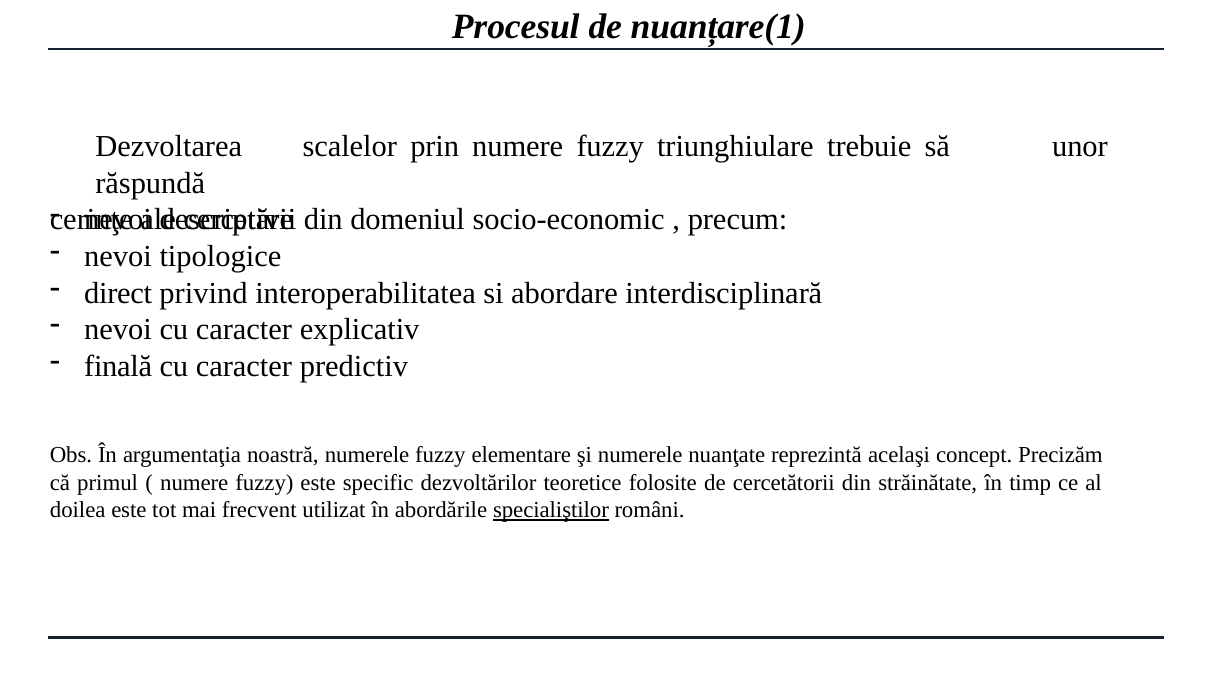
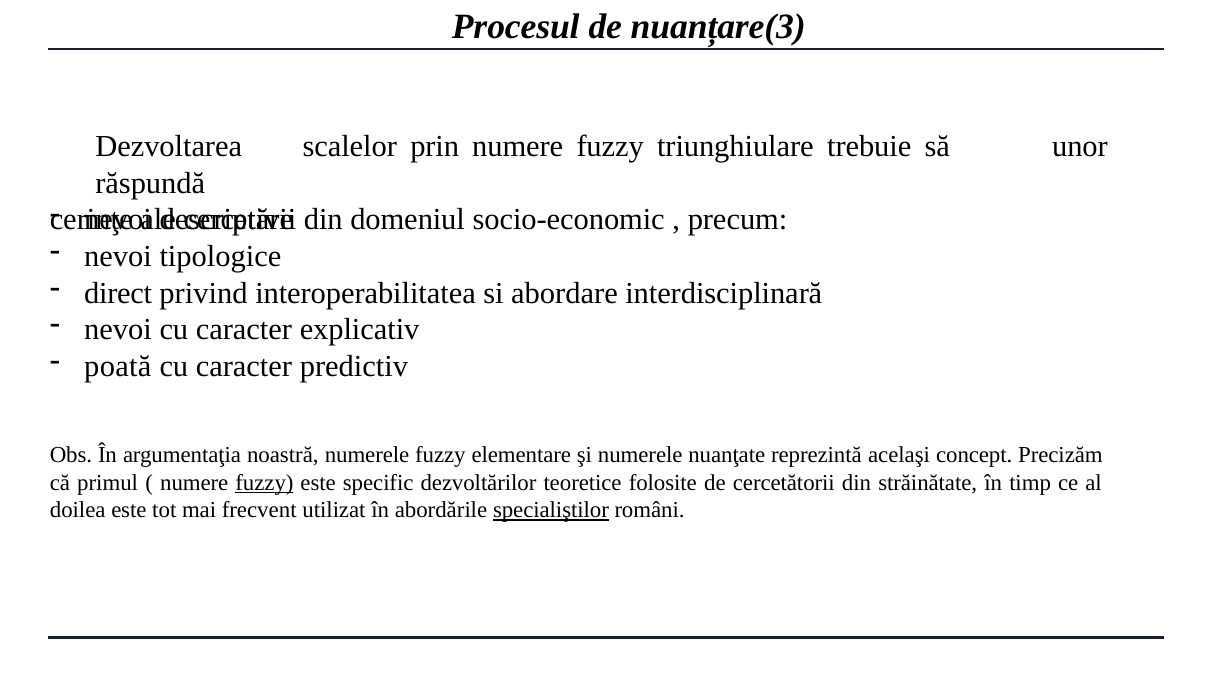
nuanțare(1: nuanțare(1 -> nuanțare(3
finală: finală -> poată
fuzzy at (264, 483) underline: none -> present
